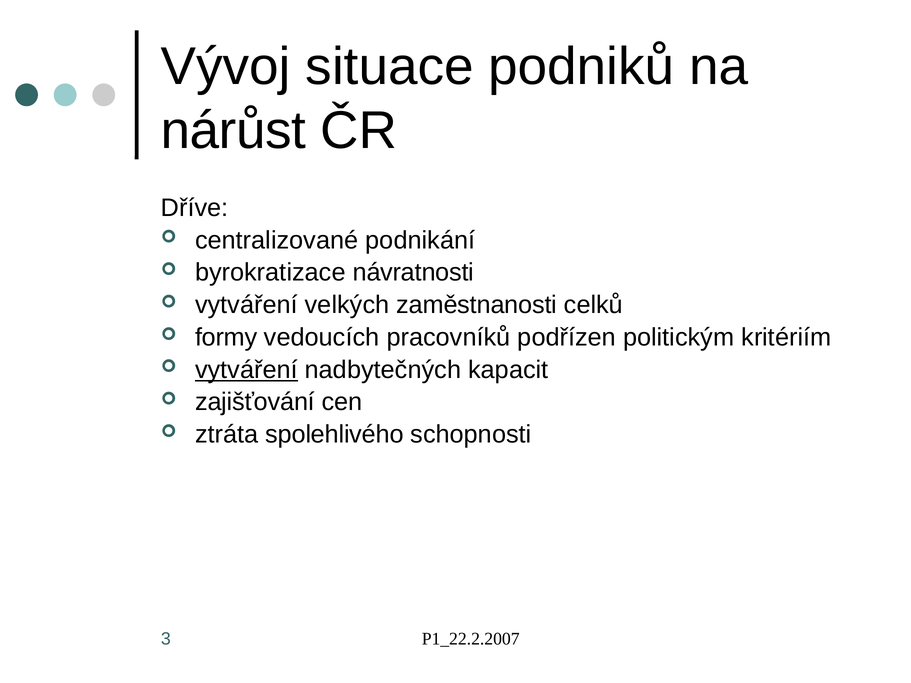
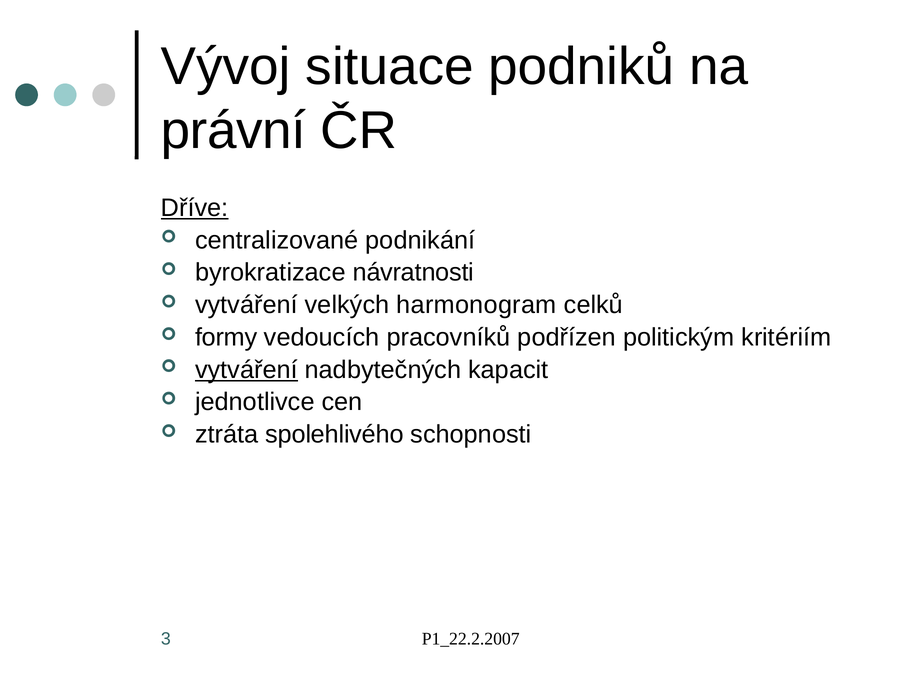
nárůst: nárůst -> právní
Dříve underline: none -> present
zaměstnanosti: zaměstnanosti -> harmonogram
zajišťování: zajišťování -> jednotlivce
